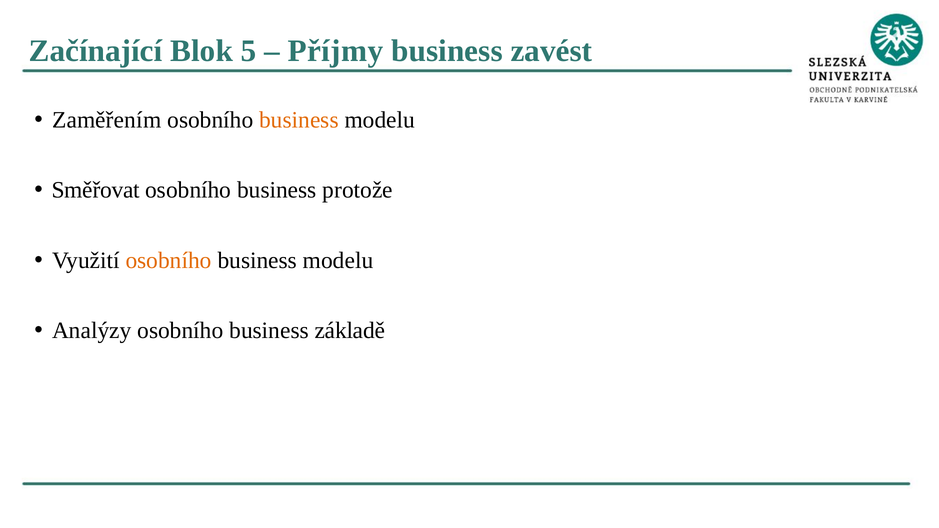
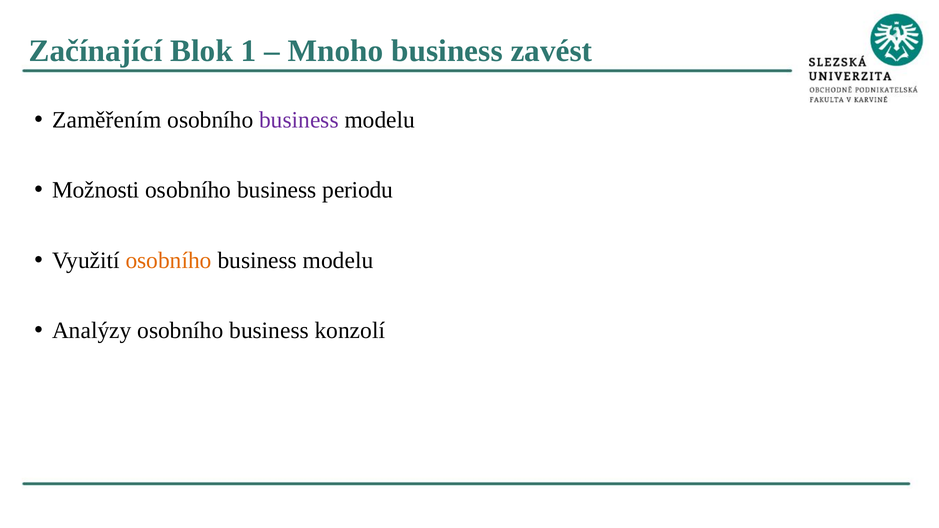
5: 5 -> 1
Příjmy: Příjmy -> Mnoho
business at (299, 120) colour: orange -> purple
Směřovat: Směřovat -> Možnosti
protože: protože -> periodu
základě: základě -> konzolí
